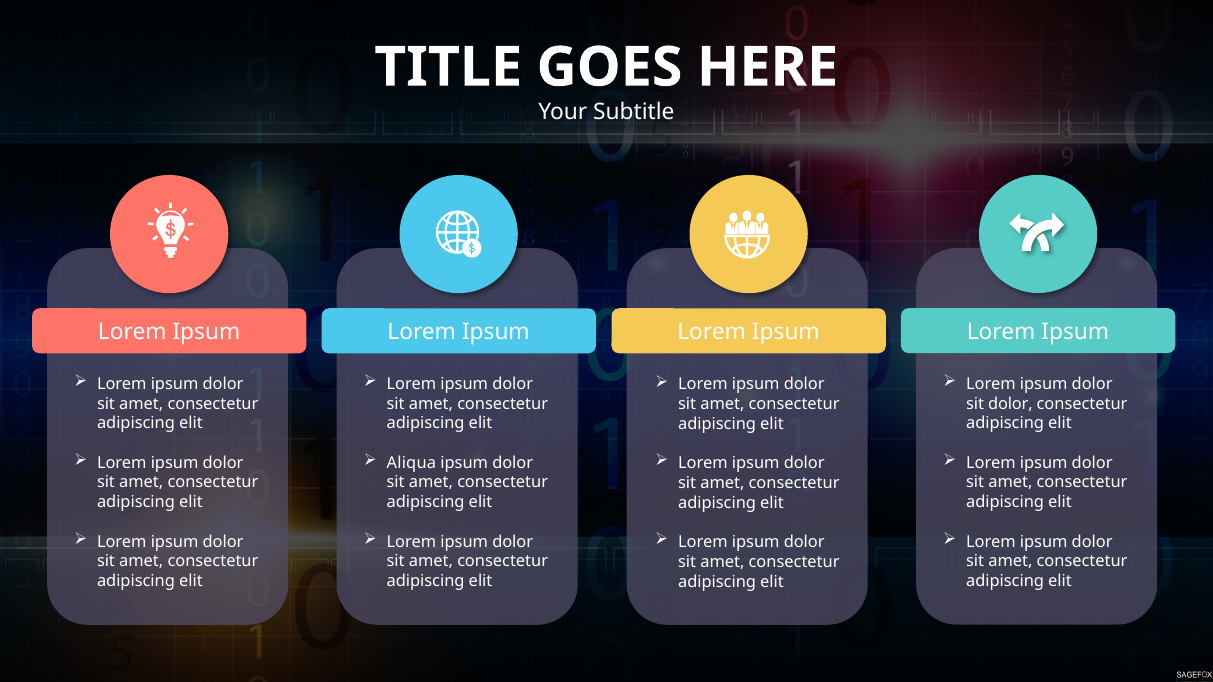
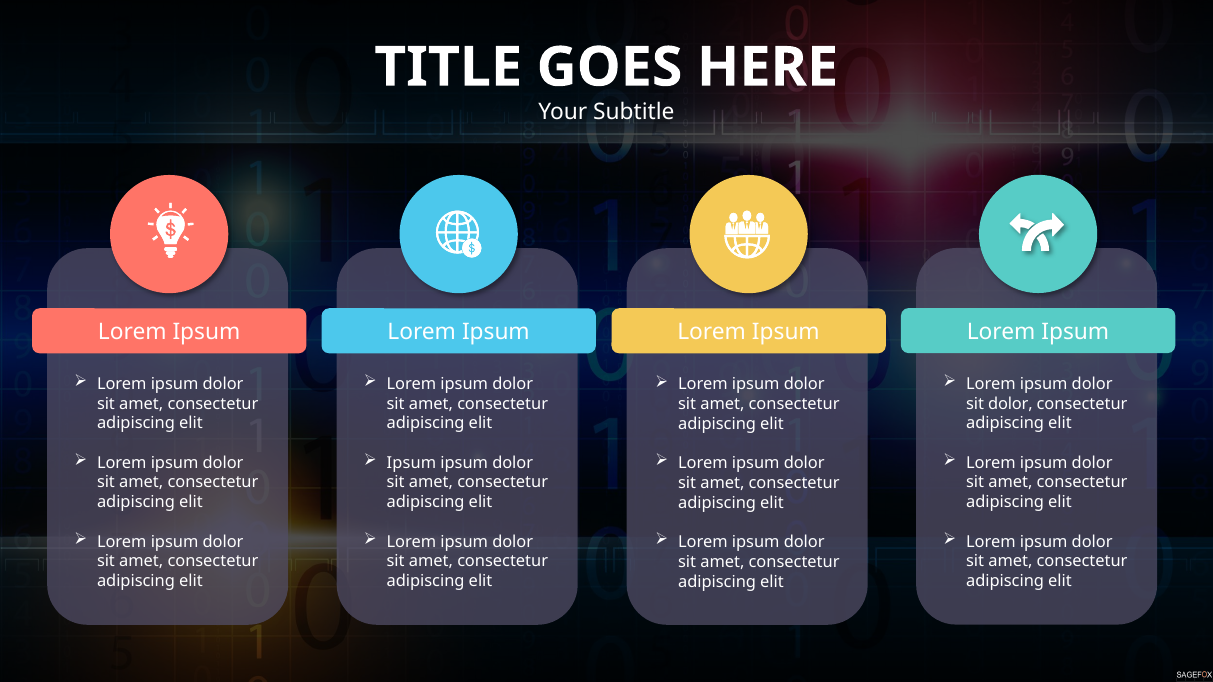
Aliqua at (411, 463): Aliqua -> Ipsum
